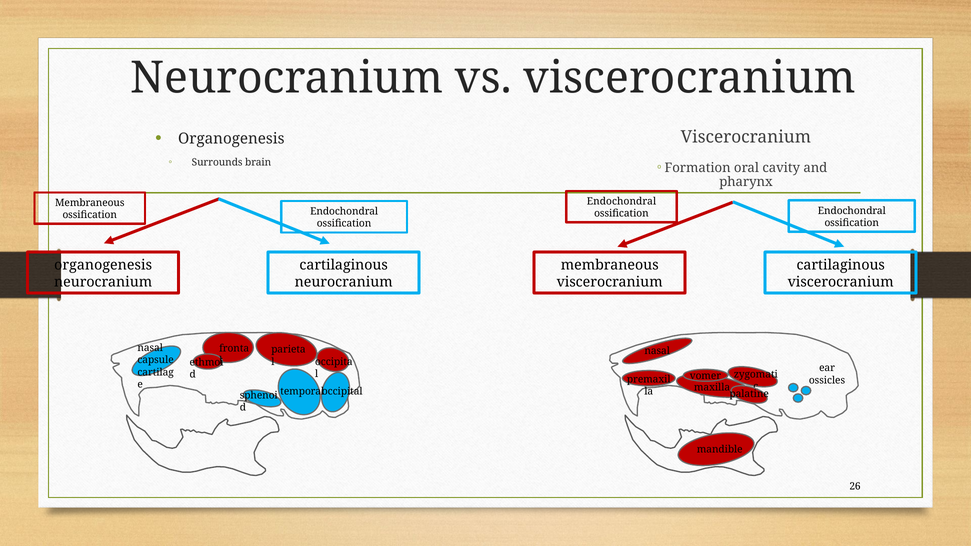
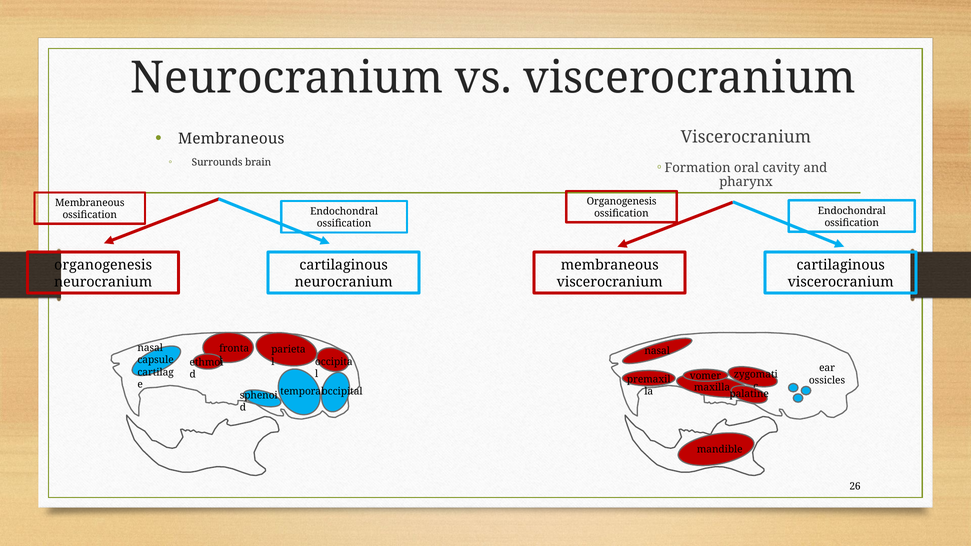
Organogenesis at (231, 139): Organogenesis -> Membraneous
Endochondral at (621, 201): Endochondral -> Organogenesis
